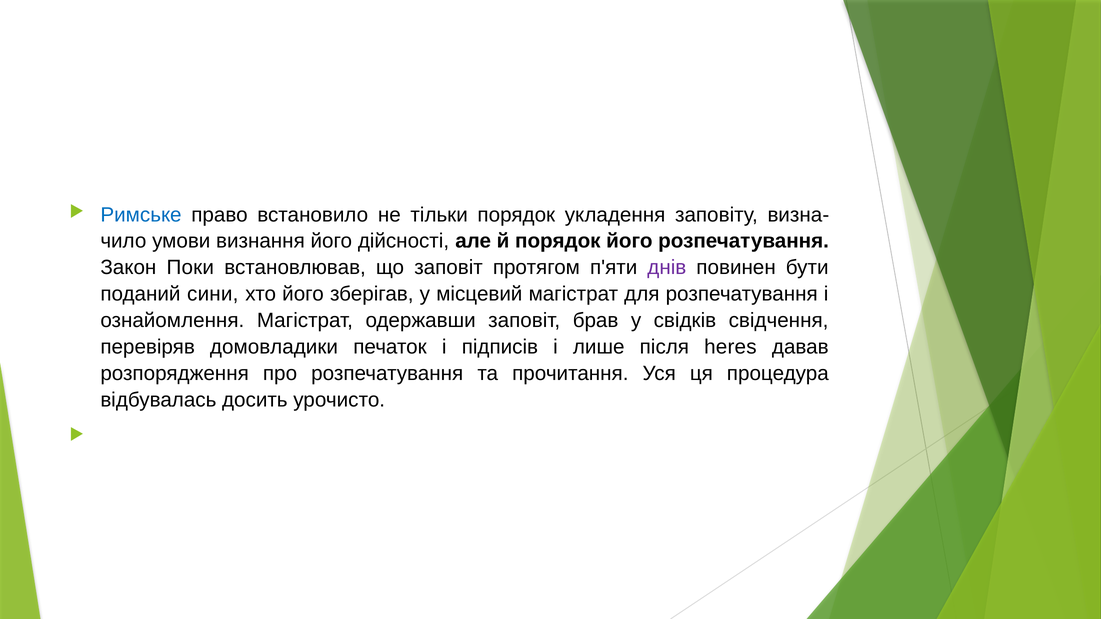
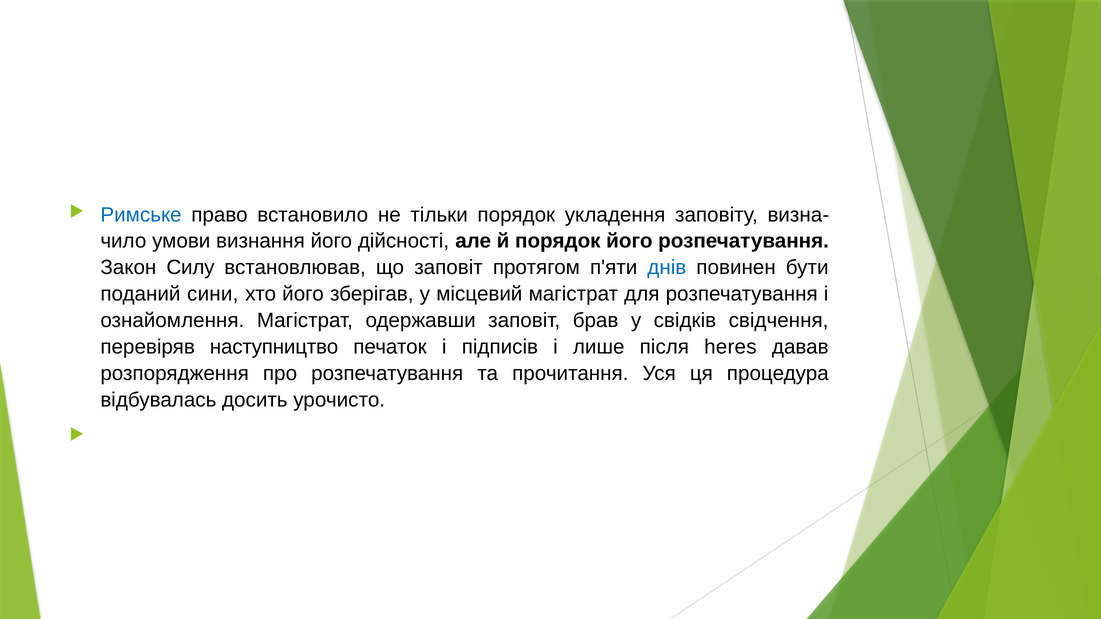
Поки: Поки -> Силу
днів colour: purple -> blue
домовладики: домовладики -> наступництво
